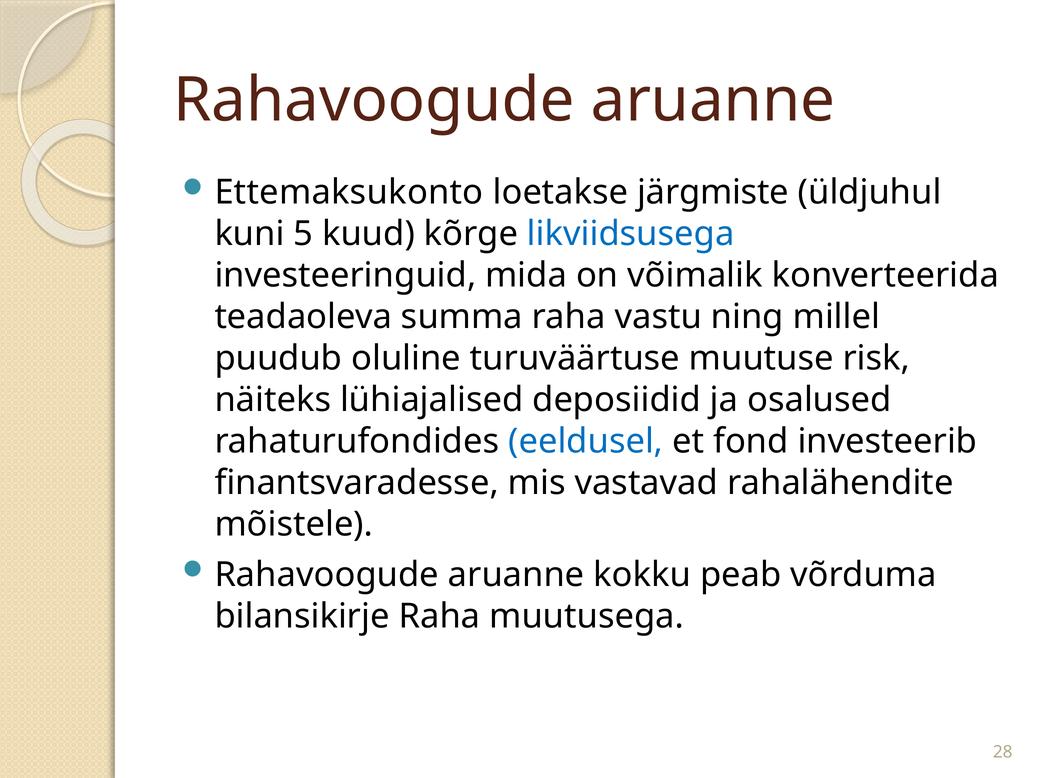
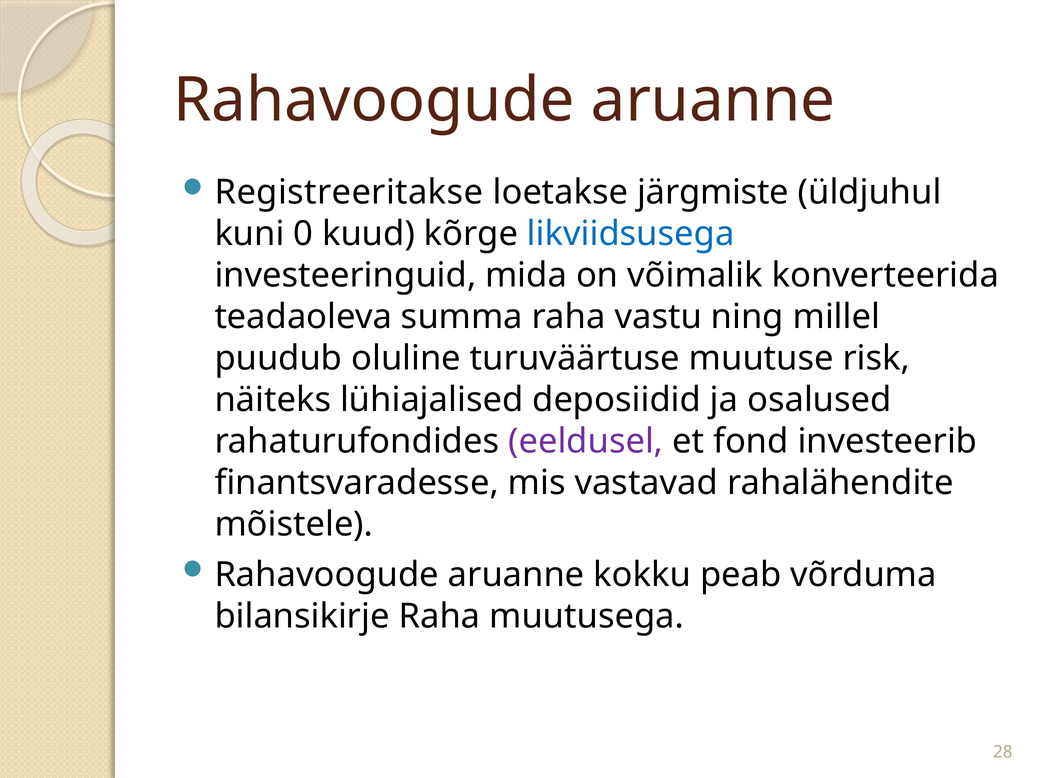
Ettemaksukonto: Ettemaksukonto -> Registreeritakse
5: 5 -> 0
eeldusel colour: blue -> purple
